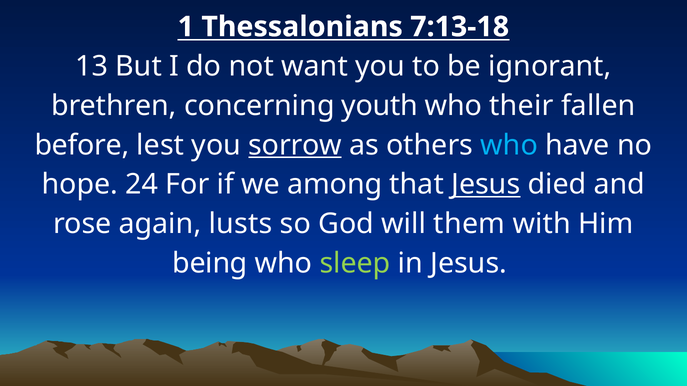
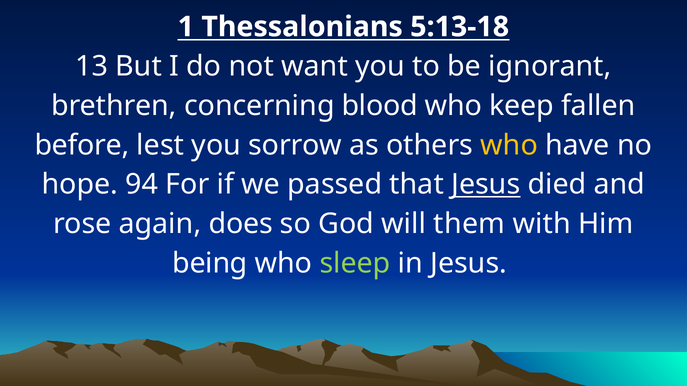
7:13-18: 7:13-18 -> 5:13-18
youth: youth -> blood
their: their -> keep
sorrow underline: present -> none
who at (509, 145) colour: light blue -> yellow
24: 24 -> 94
among: among -> passed
lusts: lusts -> does
